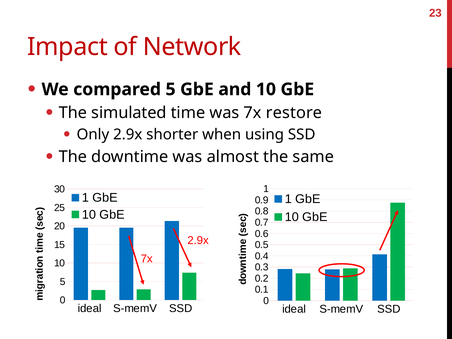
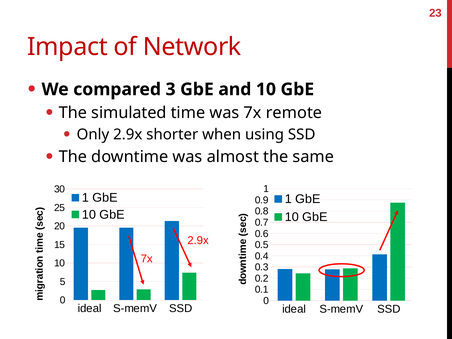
compared 5: 5 -> 3
restore: restore -> remote
